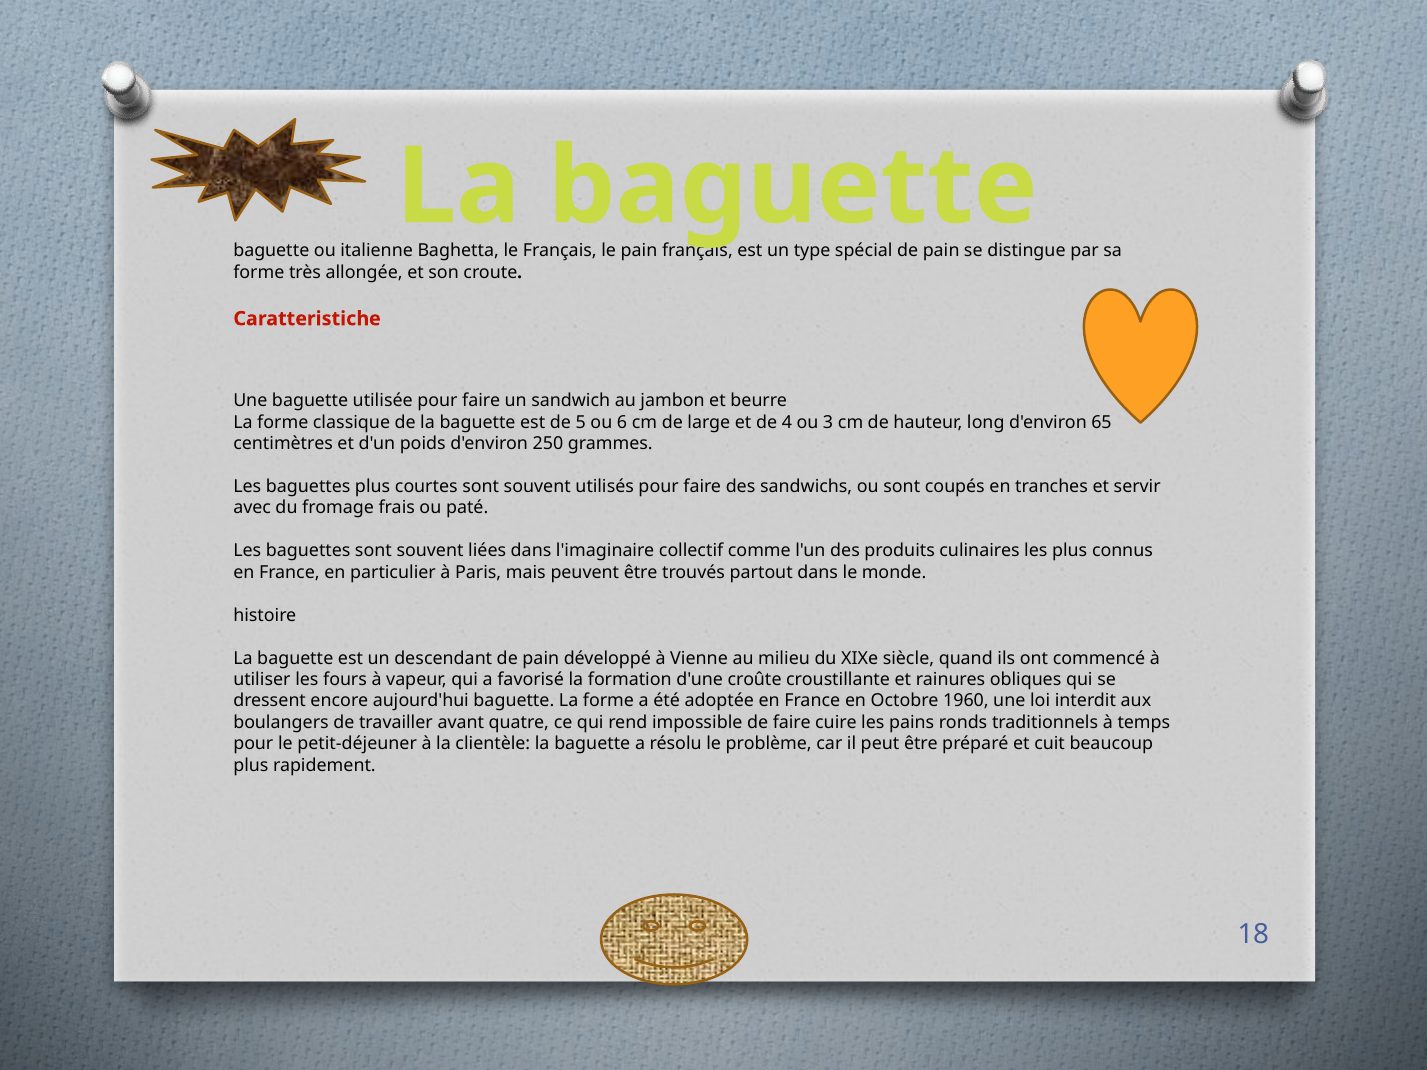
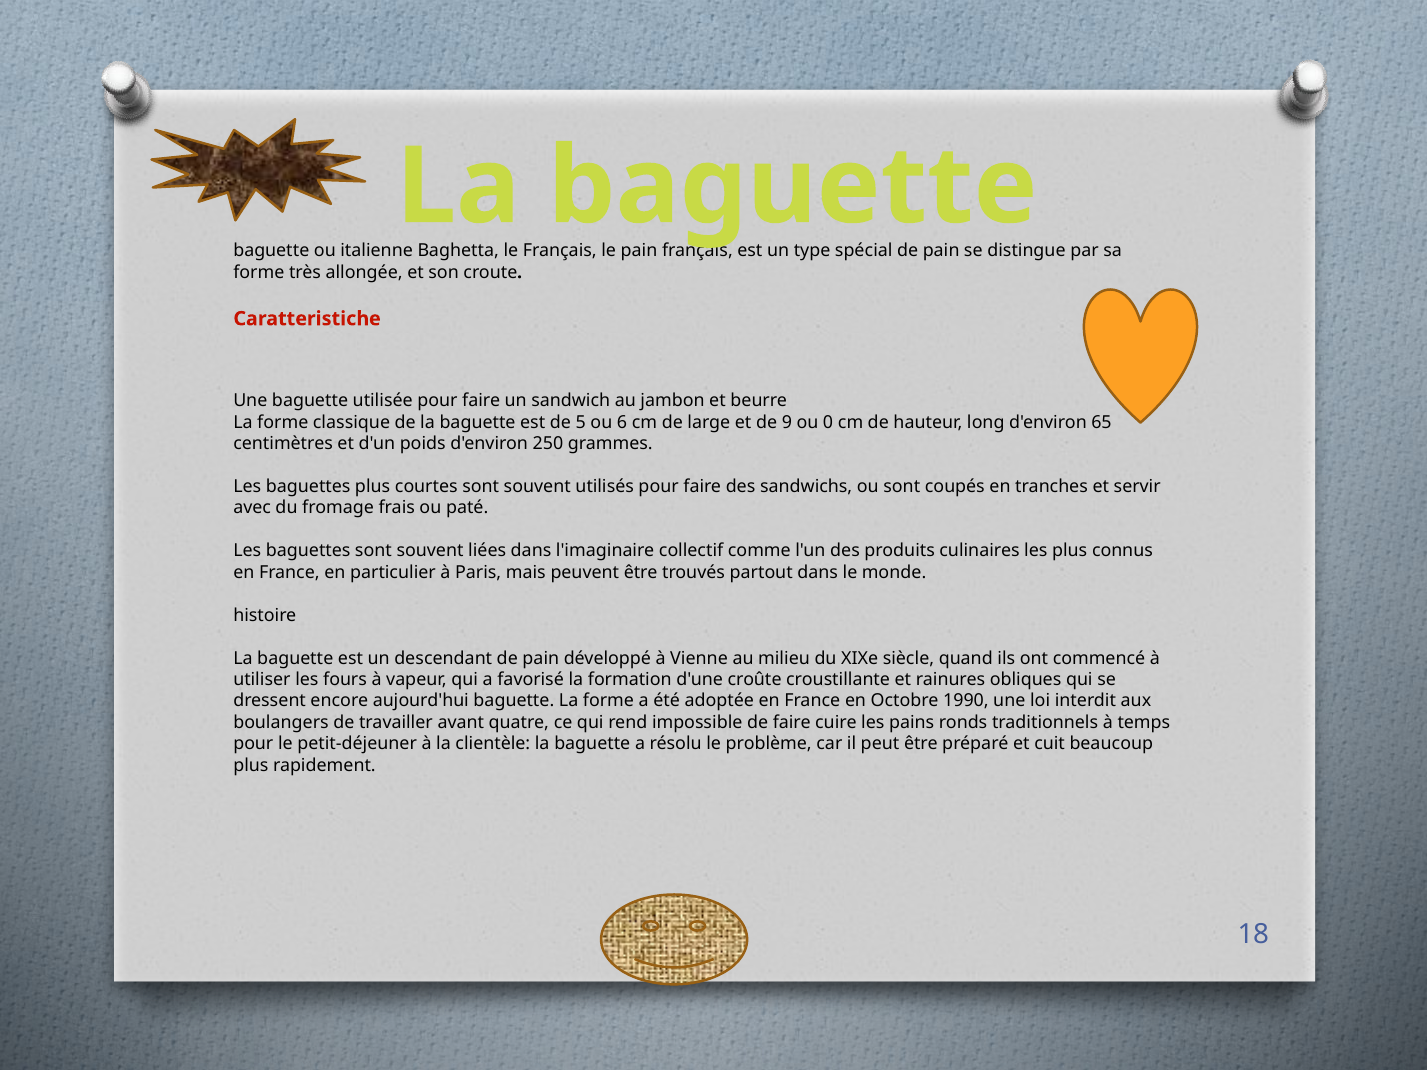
4: 4 -> 9
3: 3 -> 0
1960: 1960 -> 1990
